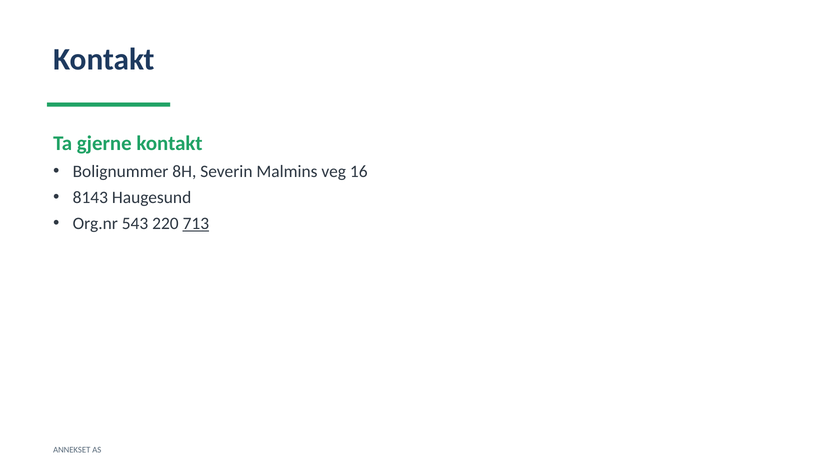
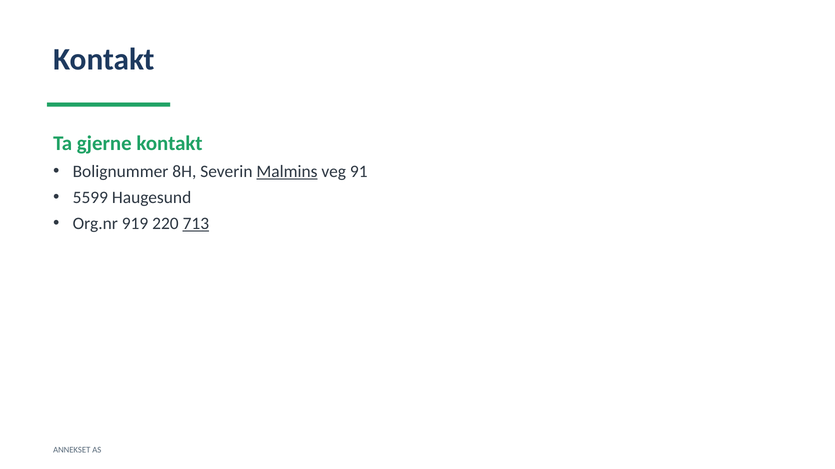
Malmins underline: none -> present
16: 16 -> 91
8143: 8143 -> 5599
543: 543 -> 919
